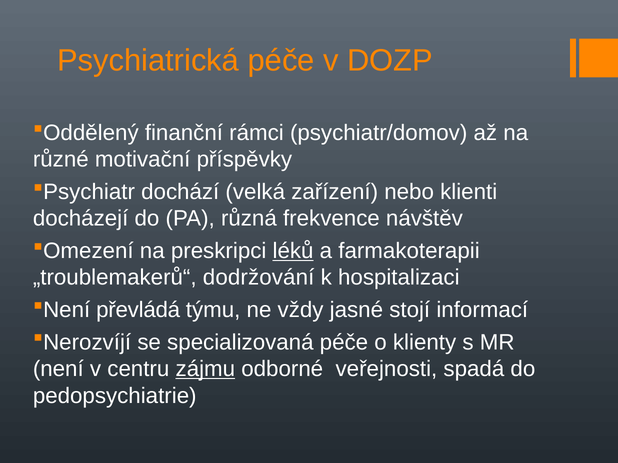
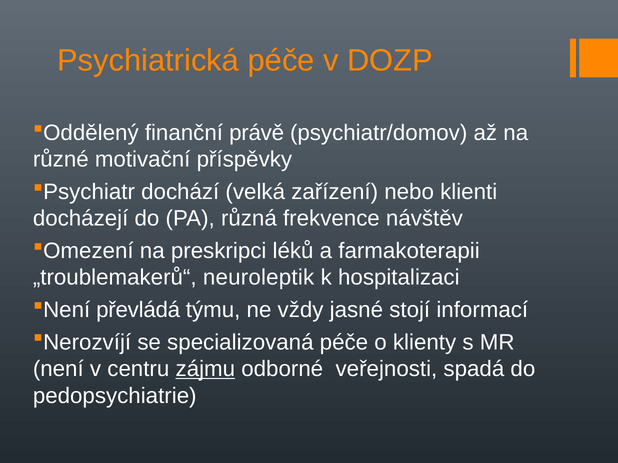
rámci: rámci -> právě
léků underline: present -> none
dodržování: dodržování -> neuroleptik
